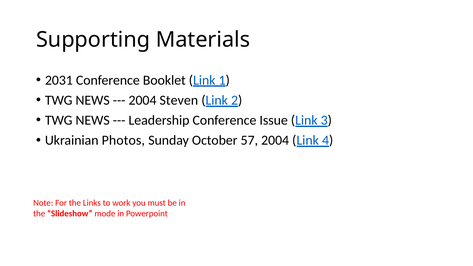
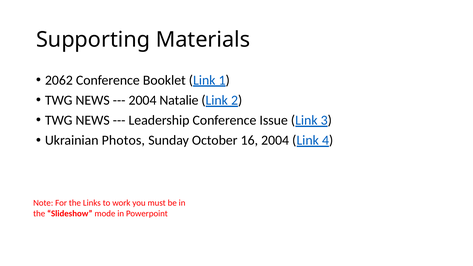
2031: 2031 -> 2062
Steven: Steven -> Natalie
57: 57 -> 16
